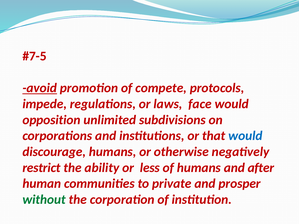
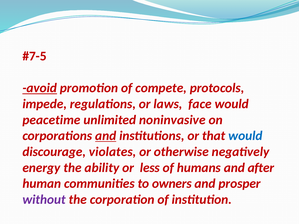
opposition: opposition -> peacetime
subdivisions: subdivisions -> noninvasive
and at (106, 136) underline: none -> present
discourage humans: humans -> violates
restrict: restrict -> energy
private: private -> owners
without colour: green -> purple
